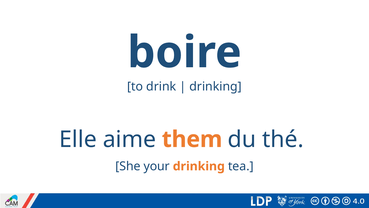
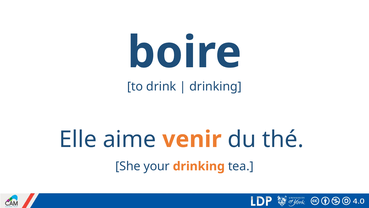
them: them -> venir
